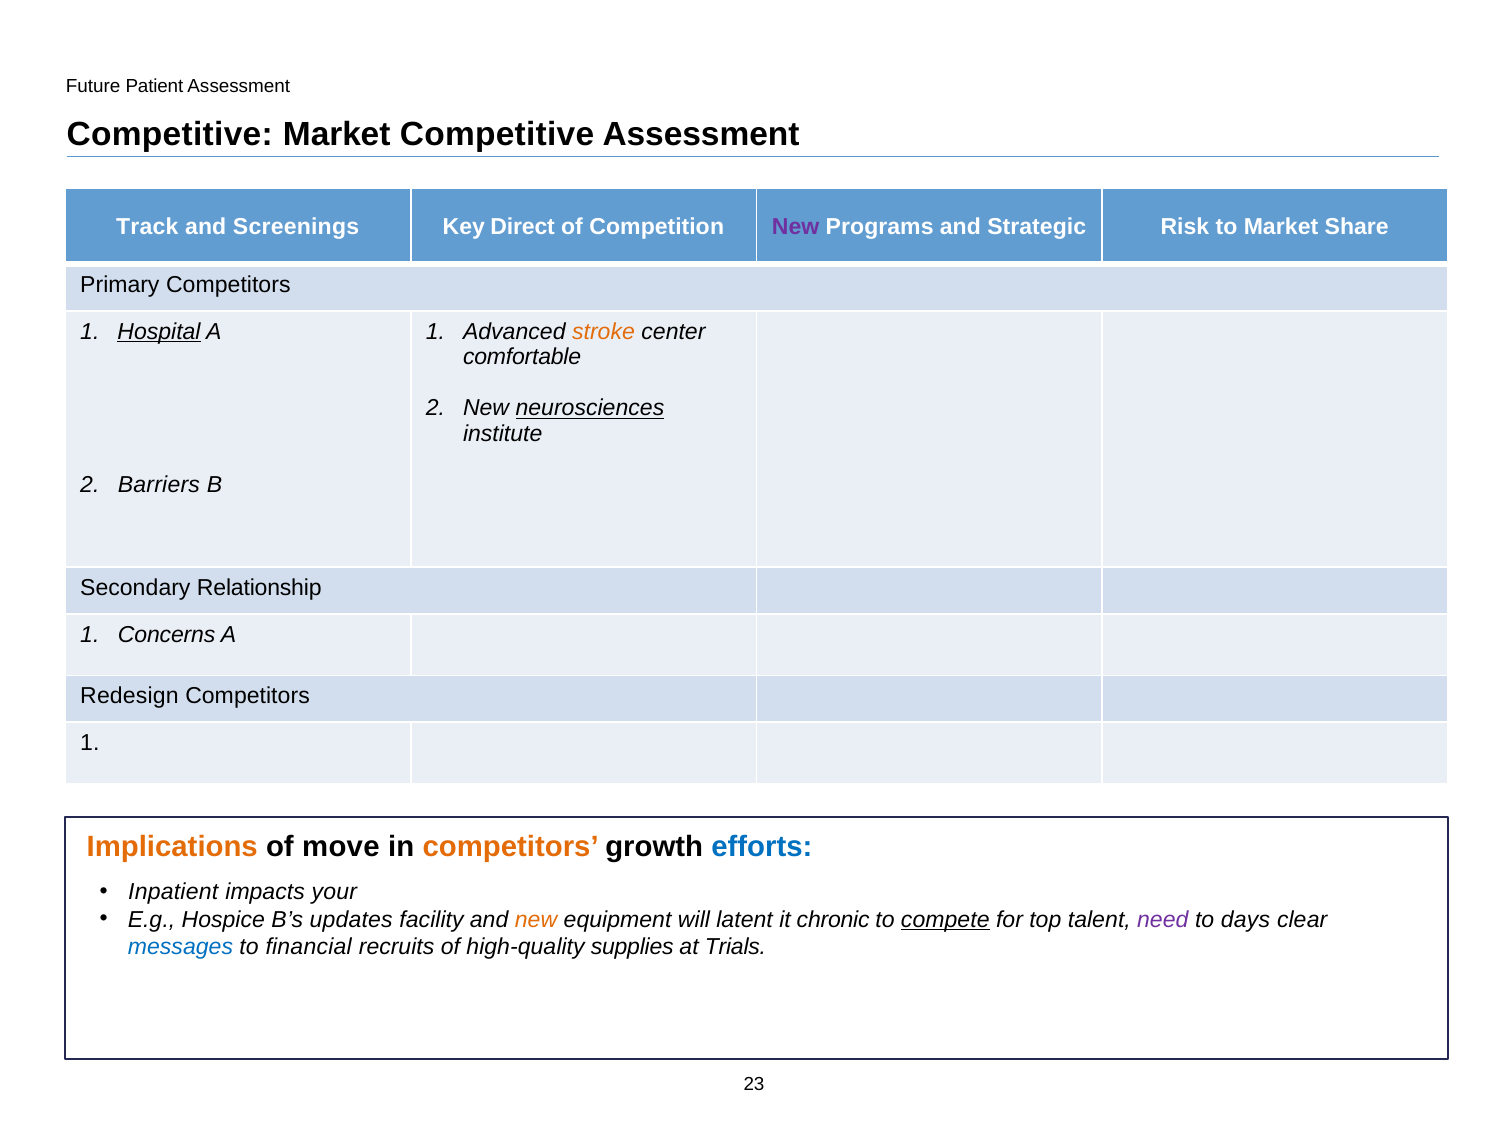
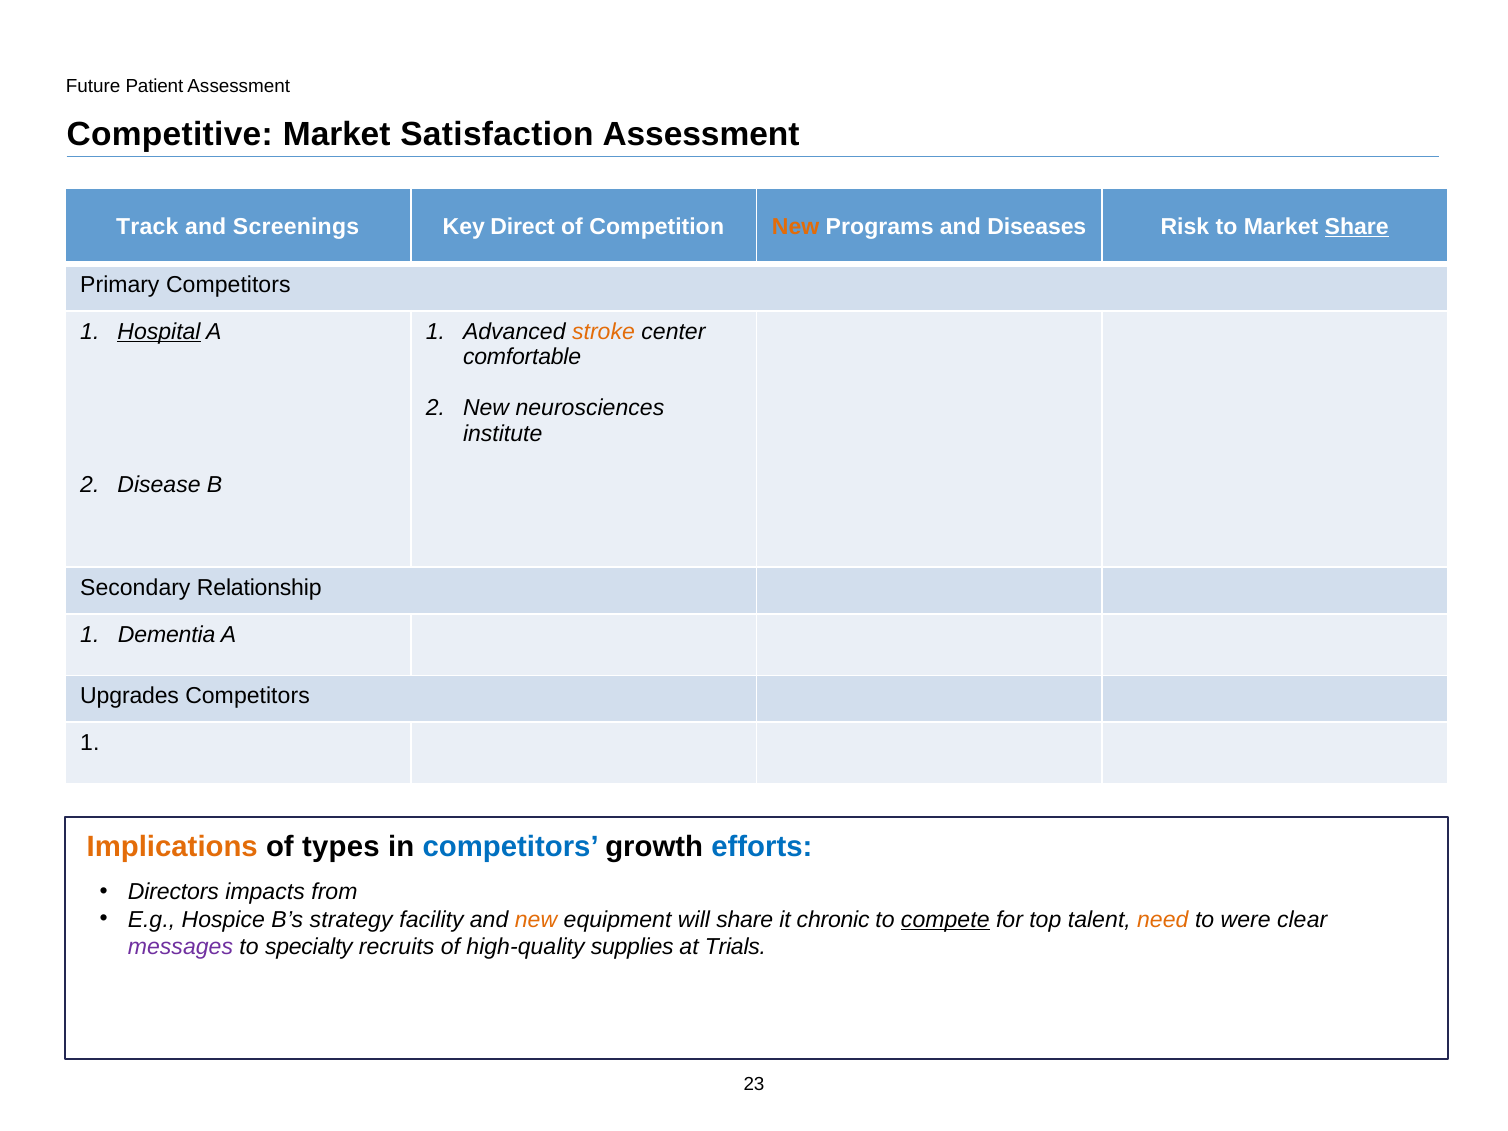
Market Competitive: Competitive -> Satisfaction
New at (796, 227) colour: purple -> orange
Strategic: Strategic -> Diseases
Share at (1357, 227) underline: none -> present
neurosciences underline: present -> none
Barriers: Barriers -> Disease
Concerns: Concerns -> Dementia
Redesign: Redesign -> Upgrades
move: move -> types
competitors at (511, 847) colour: orange -> blue
Inpatient: Inpatient -> Directors
your: your -> from
updates: updates -> strategy
will latent: latent -> share
need colour: purple -> orange
days: days -> were
messages colour: blue -> purple
financial: financial -> specialty
